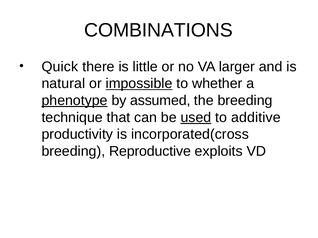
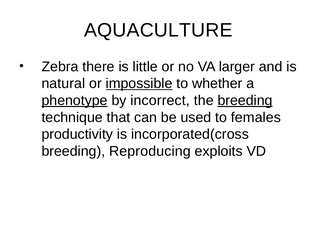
COMBINATIONS: COMBINATIONS -> AQUACULTURE
Quick: Quick -> Zebra
assumed: assumed -> incorrect
breeding at (245, 101) underline: none -> present
used underline: present -> none
additive: additive -> females
Reproductive: Reproductive -> Reproducing
